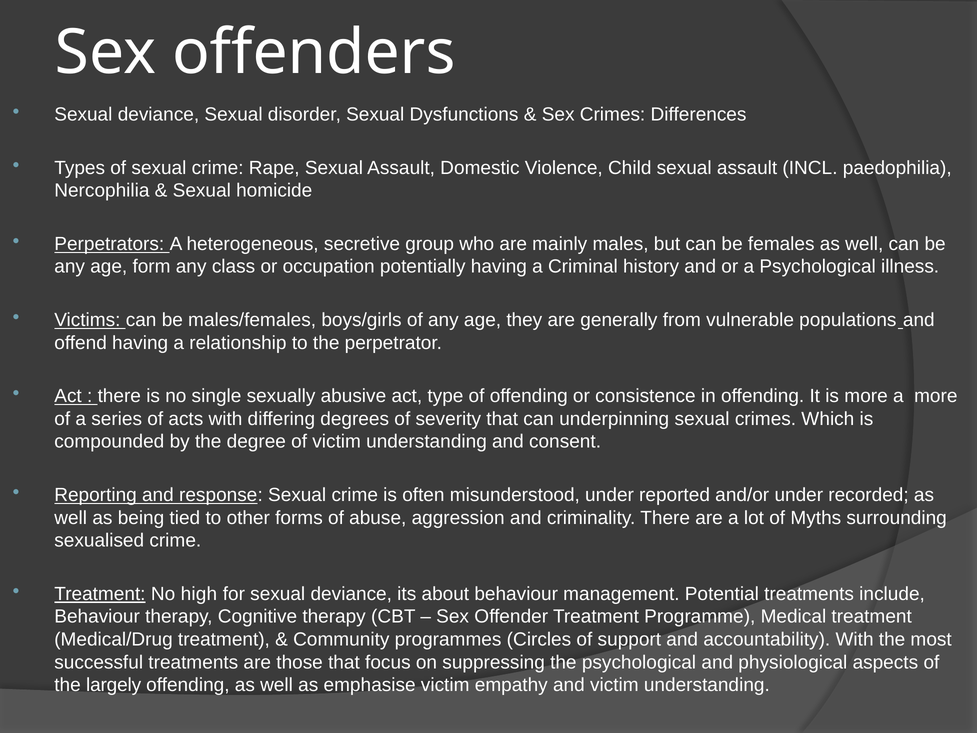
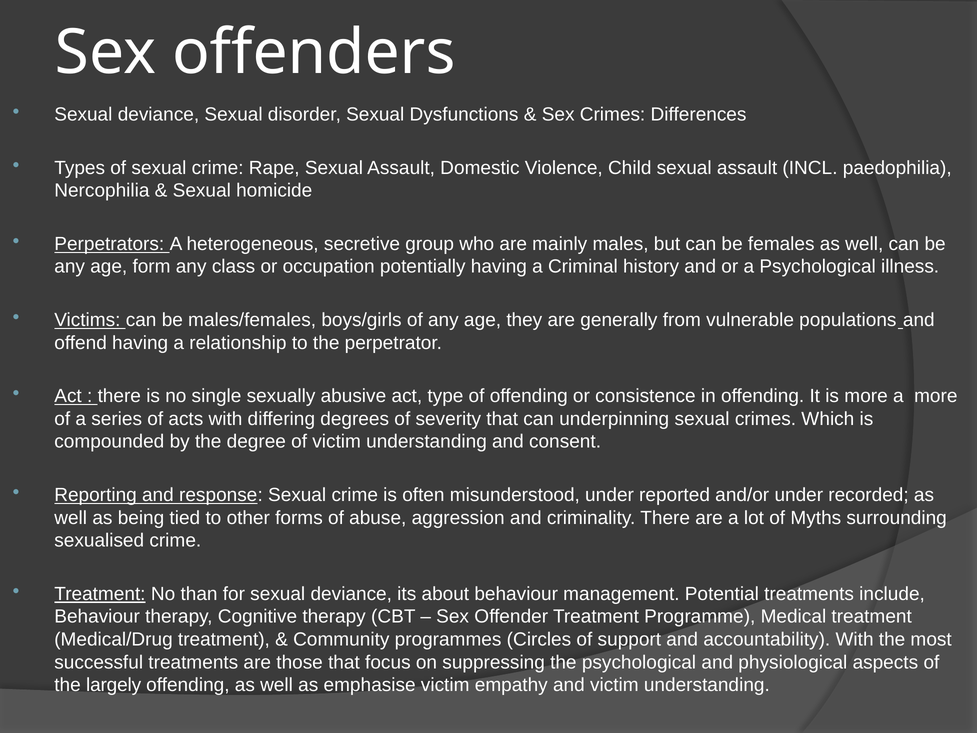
high: high -> than
